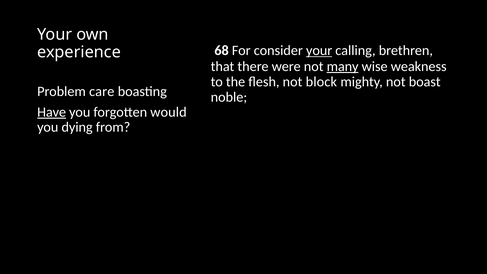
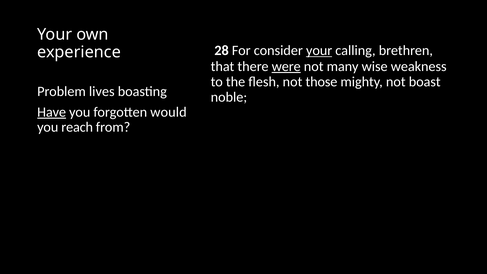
68: 68 -> 28
were underline: none -> present
many underline: present -> none
block: block -> those
care: care -> lives
dying: dying -> reach
